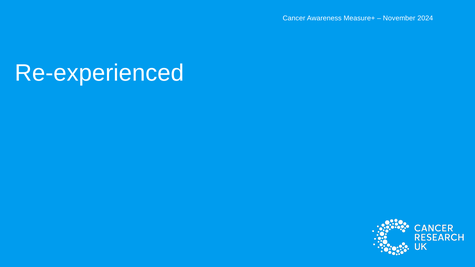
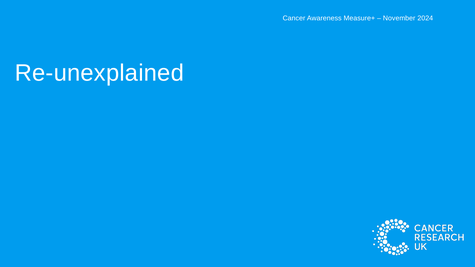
Re-experienced: Re-experienced -> Re-unexplained
